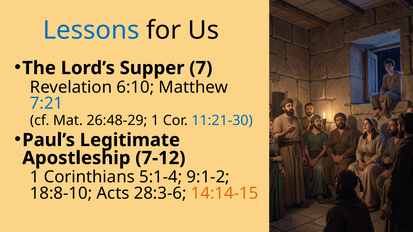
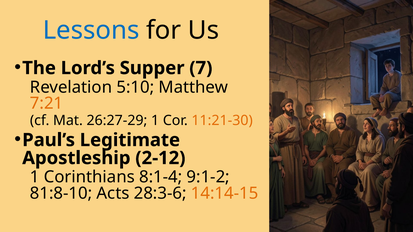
6:10: 6:10 -> 5:10
7:21 colour: blue -> orange
26:48-29: 26:48-29 -> 26:27-29
11:21-30 colour: blue -> orange
7-12: 7-12 -> 2-12
5:1-4: 5:1-4 -> 8:1-4
18:8-10: 18:8-10 -> 81:8-10
